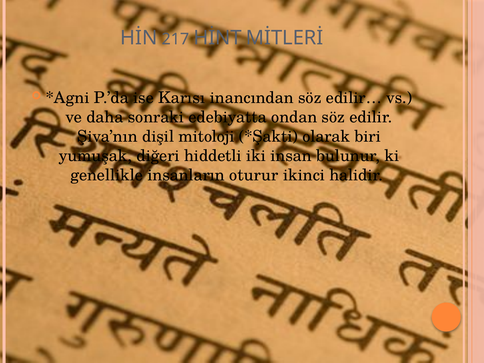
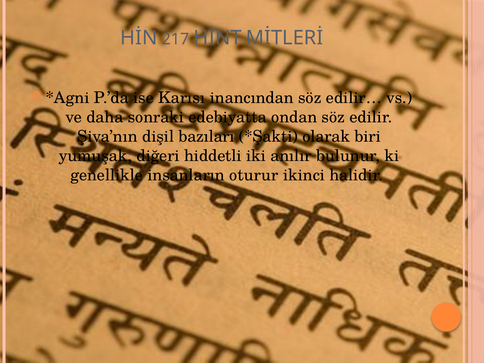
mitoloji: mitoloji -> bazıları
insan: insan -> anılır
